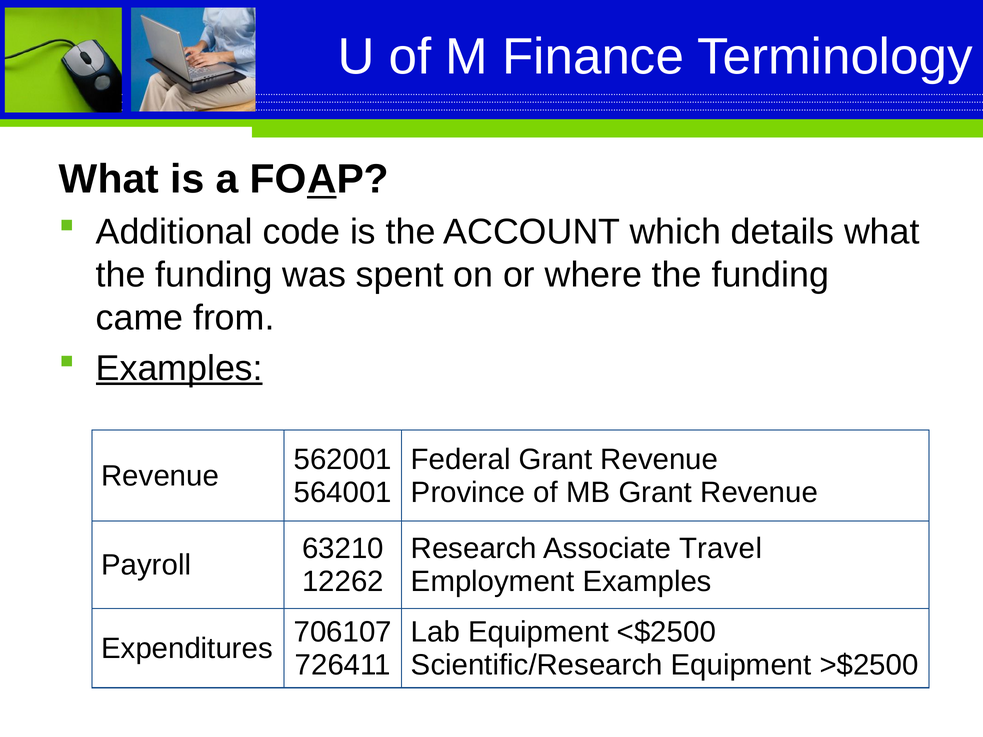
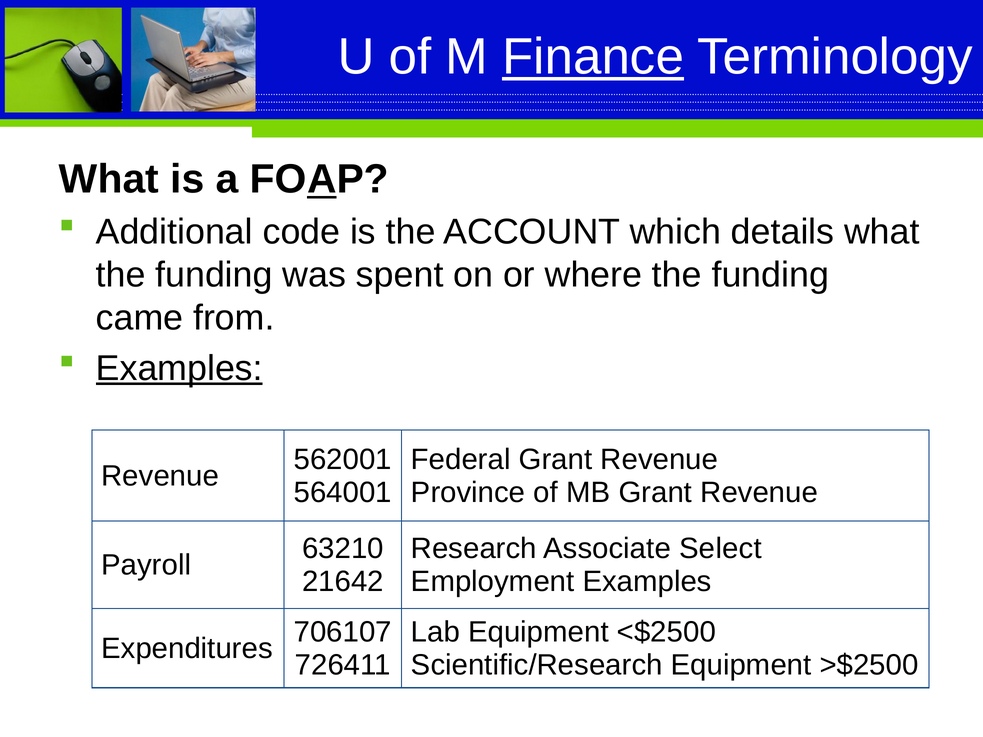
Finance underline: none -> present
Travel: Travel -> Select
12262: 12262 -> 21642
